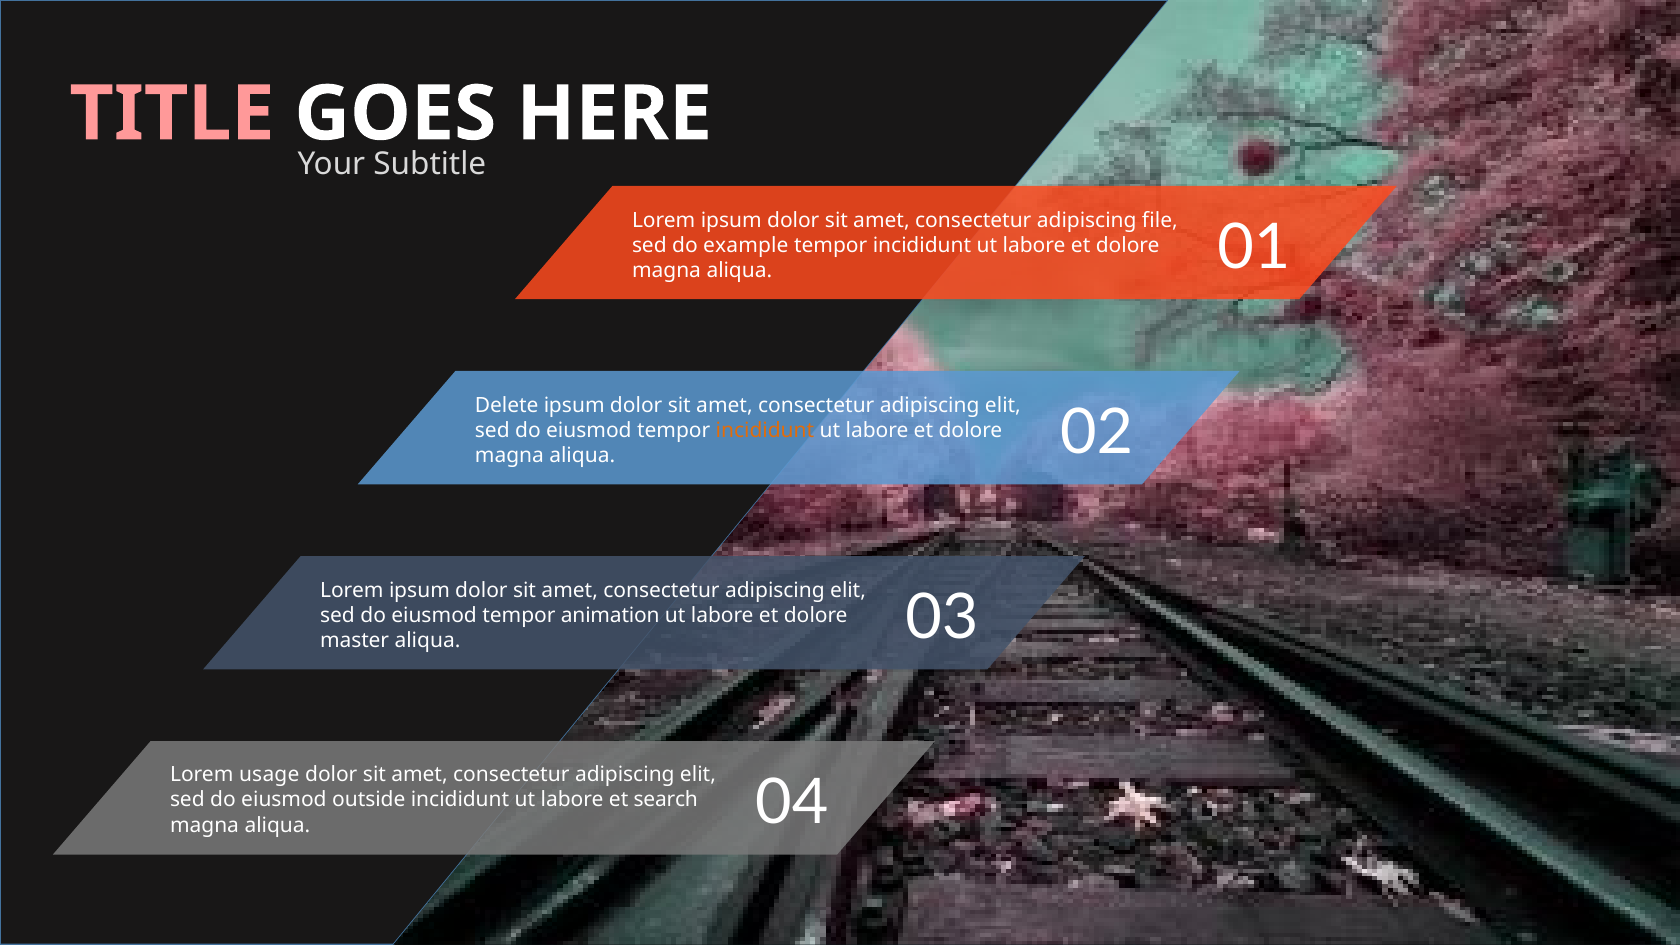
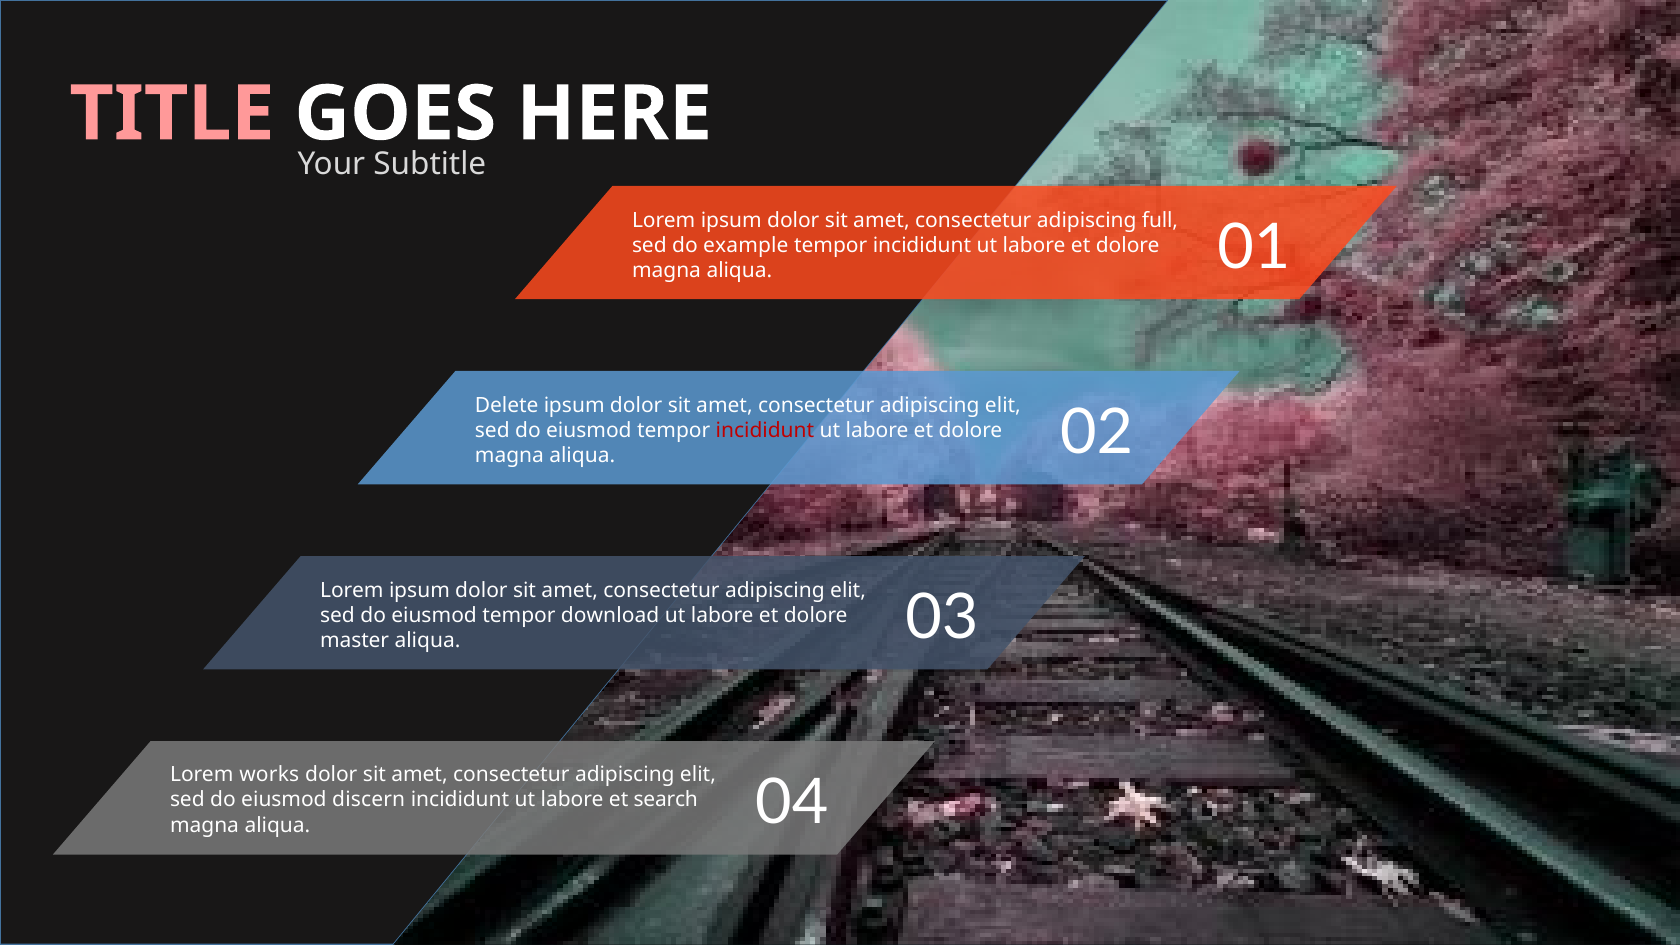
file: file -> full
incididunt at (765, 430) colour: orange -> red
animation: animation -> download
usage: usage -> works
outside: outside -> discern
